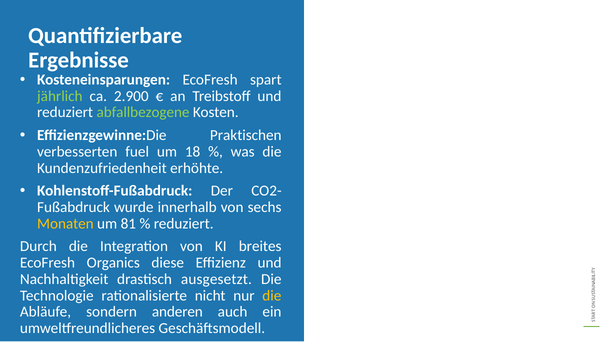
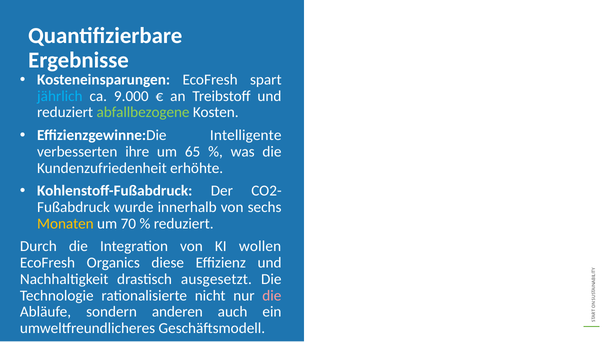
jährlich colour: light green -> light blue
2.900: 2.900 -> 9.000
Praktischen: Praktischen -> Intelligente
fuel: fuel -> ihre
18: 18 -> 65
81: 81 -> 70
breites: breites -> wollen
die at (272, 296) colour: yellow -> pink
